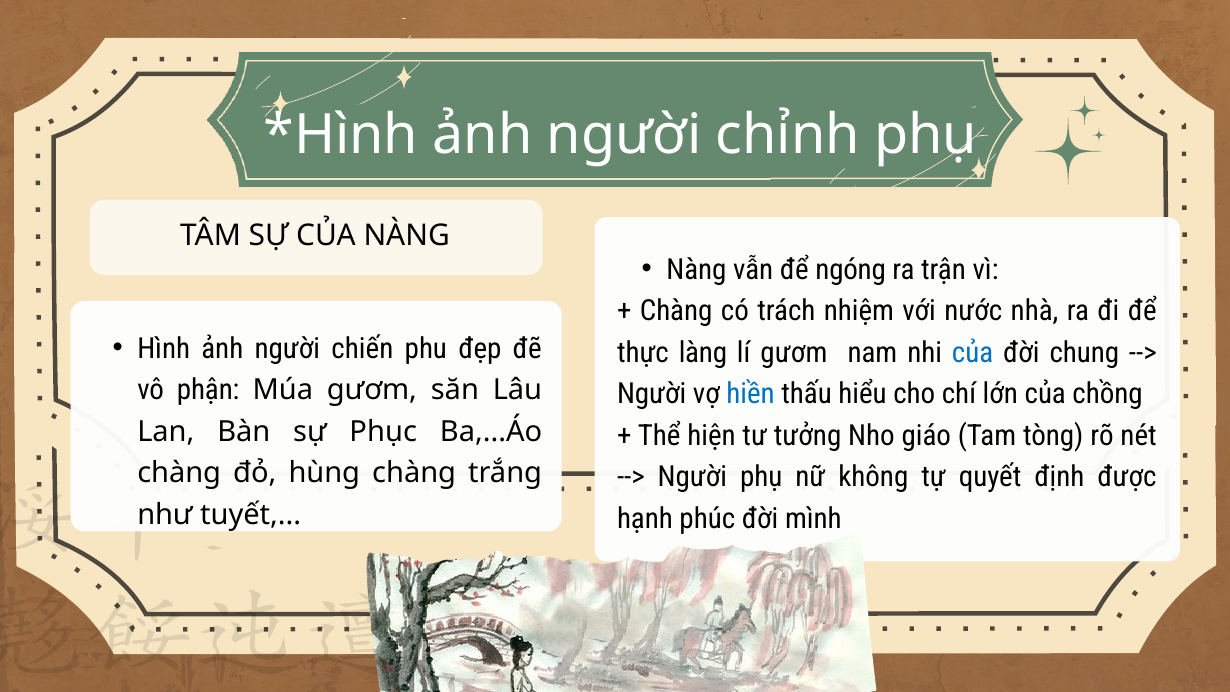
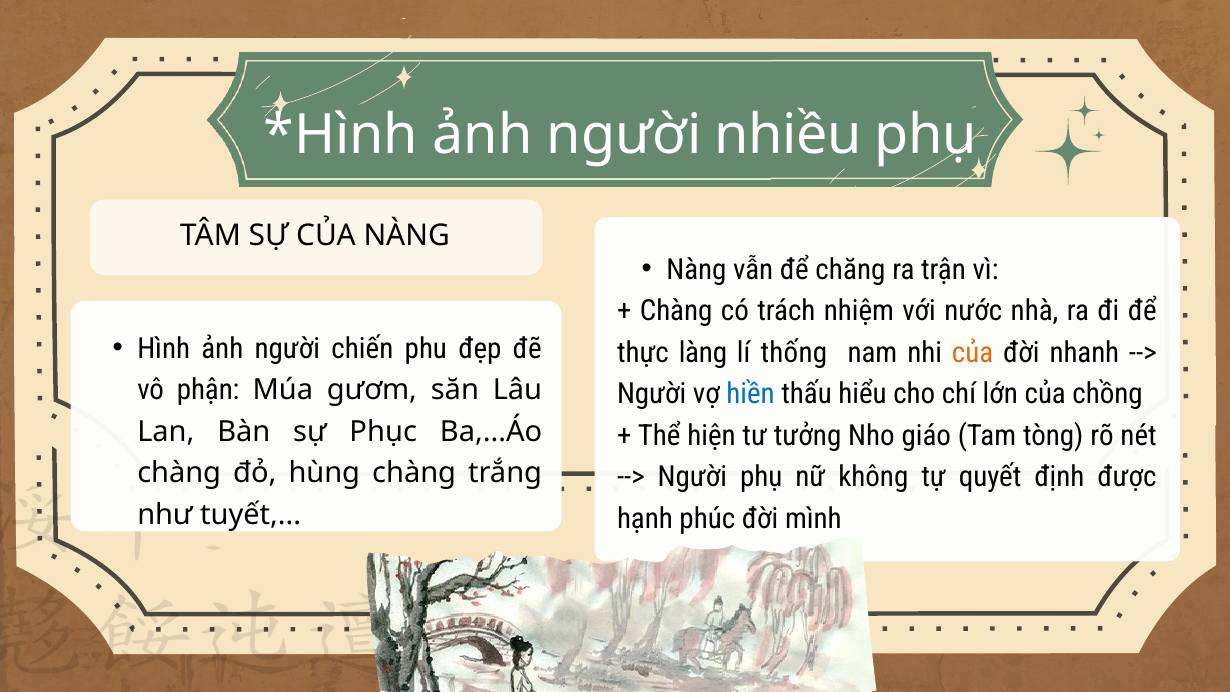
chỉnh: chỉnh -> nhiều
ngóng: ngóng -> chăng
lí gươm: gươm -> thống
của at (973, 353) colour: blue -> orange
chung: chung -> nhanh
